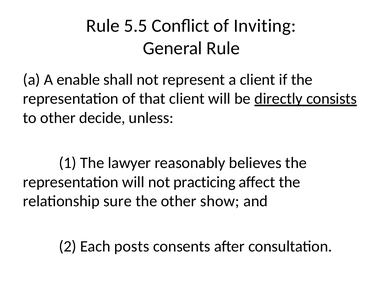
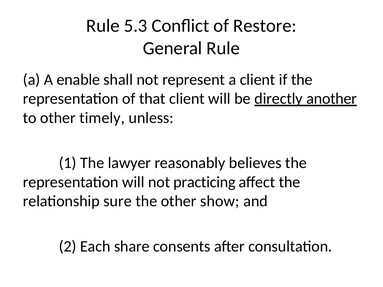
5.5: 5.5 -> 5.3
Inviting: Inviting -> Restore
consists: consists -> another
decide: decide -> timely
posts: posts -> share
